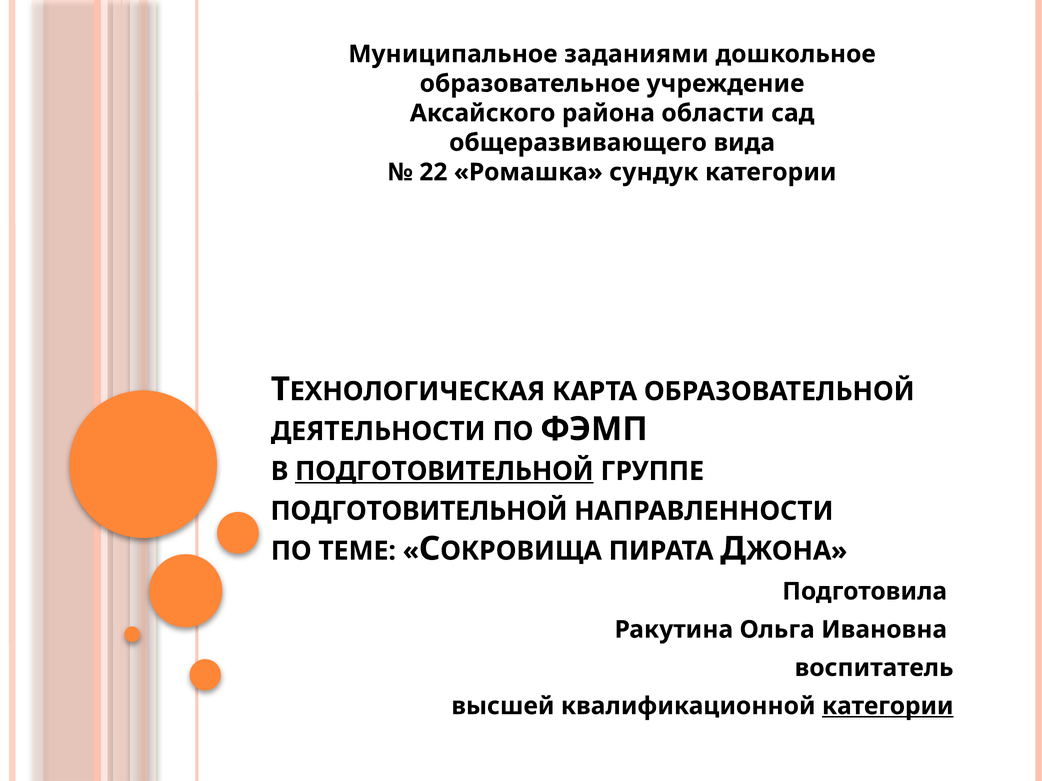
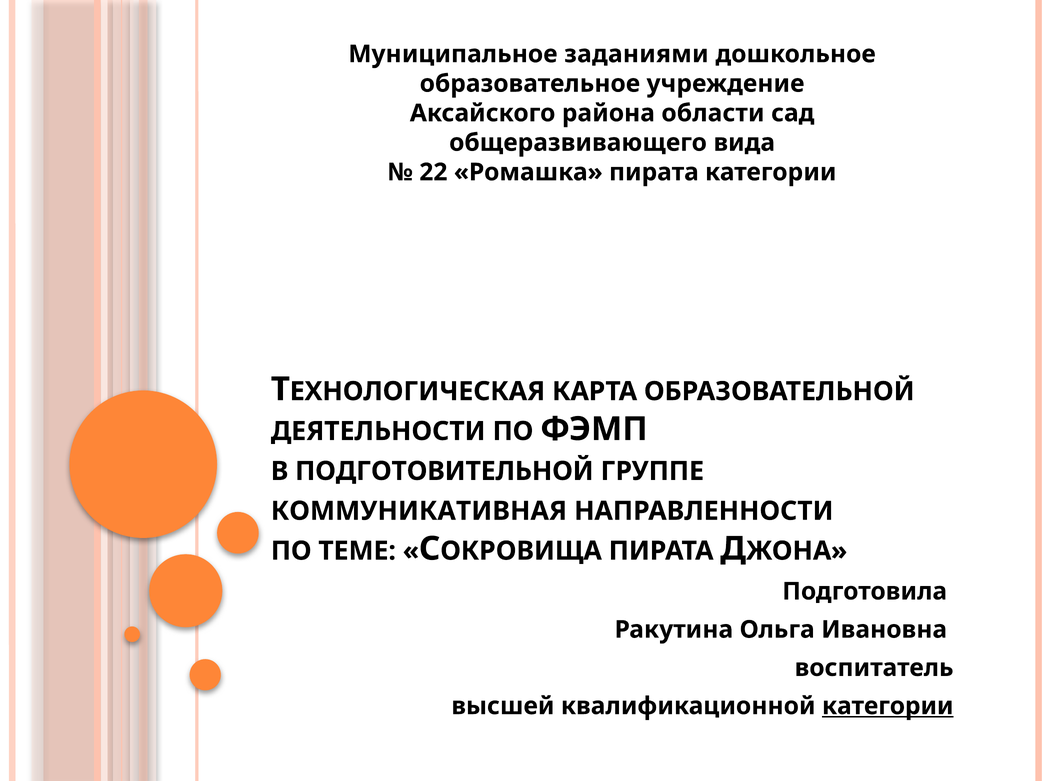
Ромашка сундук: сундук -> пирата
ПОДГОТОВИТЕЛЬНОЙ at (444, 471) underline: present -> none
ПОДГОТОВИТЕЛЬНОЙ at (419, 511): ПОДГОТОВИТЕЛЬНОЙ -> КОММУНИКАТИВНАЯ
